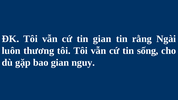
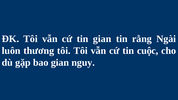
sống: sống -> cuộc
